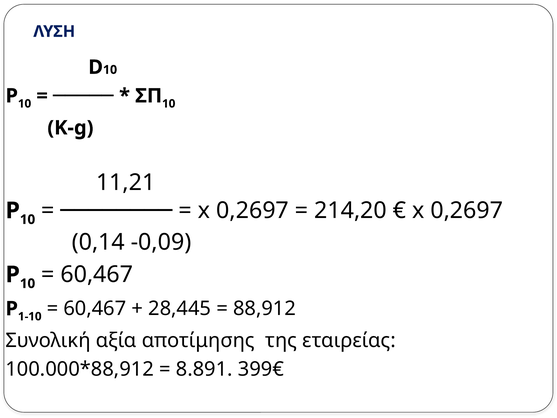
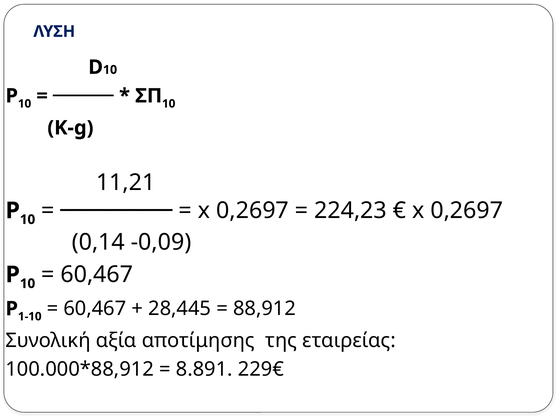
214,20: 214,20 -> 224,23
399€: 399€ -> 229€
